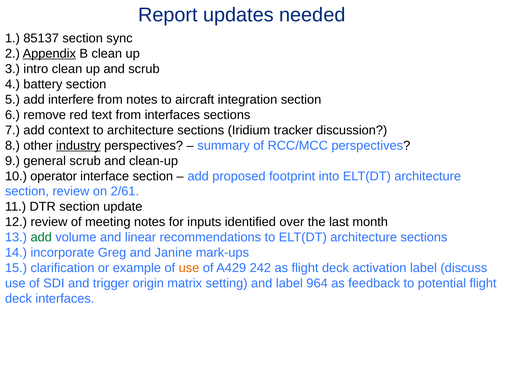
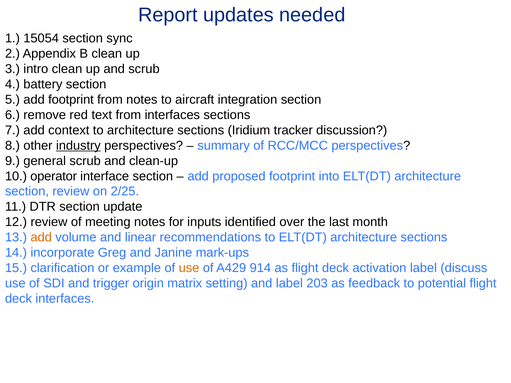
85137: 85137 -> 15054
Appendix underline: present -> none
add interfere: interfere -> footprint
2/61: 2/61 -> 2/25
add at (41, 238) colour: green -> orange
242: 242 -> 914
964: 964 -> 203
